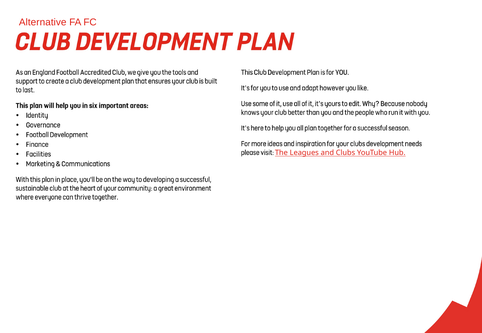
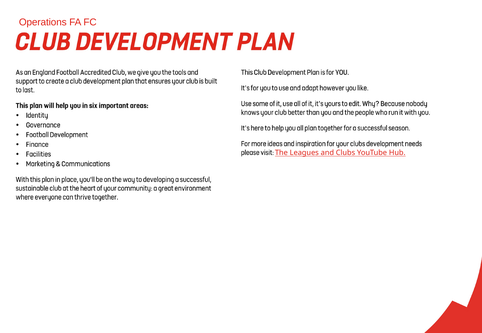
Alternative: Alternative -> Operations
